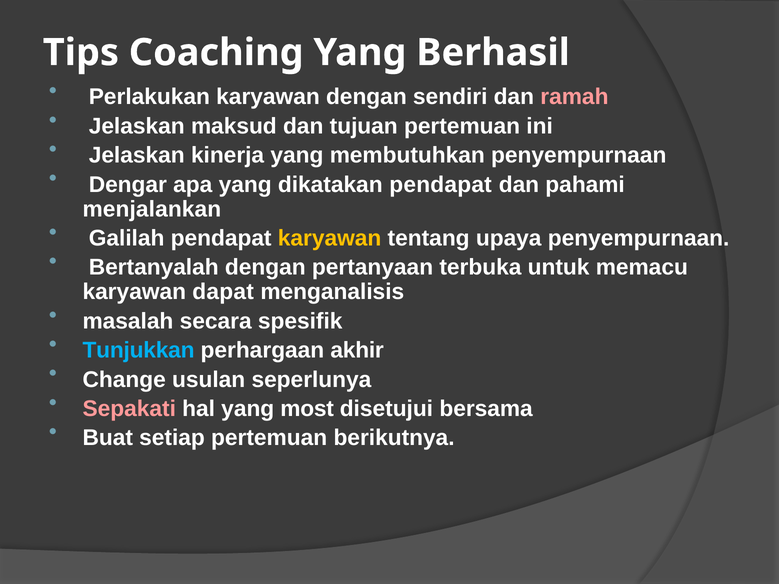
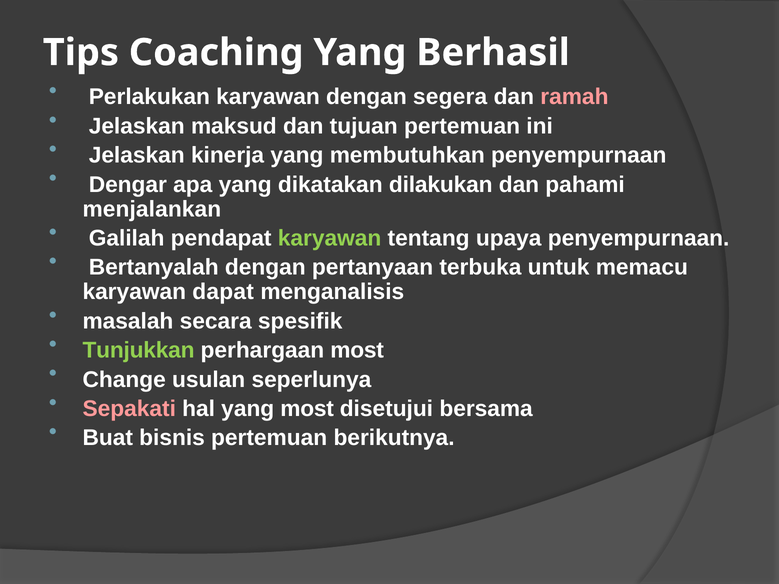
sendiri: sendiri -> segera
dikatakan pendapat: pendapat -> dilakukan
karyawan at (330, 238) colour: yellow -> light green
Tunjukkan colour: light blue -> light green
perhargaan akhir: akhir -> most
setiap: setiap -> bisnis
